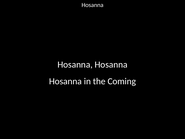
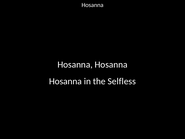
Coming: Coming -> Selfless
